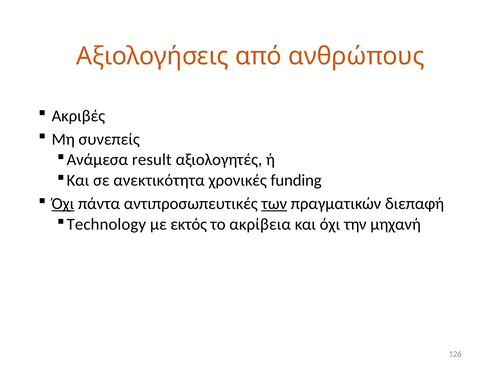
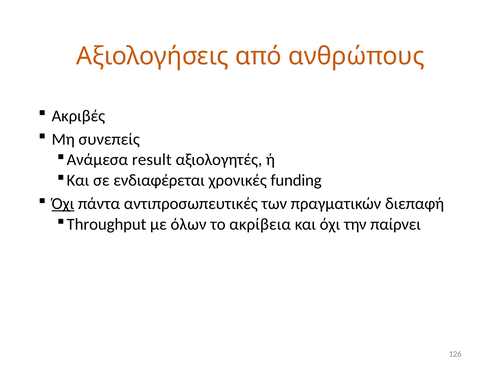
ανεκτικότητα: ανεκτικότητα -> ενδιαφέρεται
των underline: present -> none
Technology: Technology -> Throughput
εκτός: εκτός -> όλων
μηχανή: μηχανή -> παίρνει
